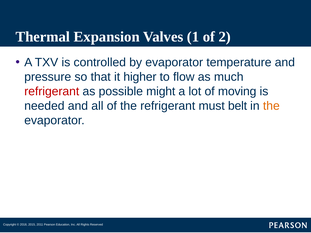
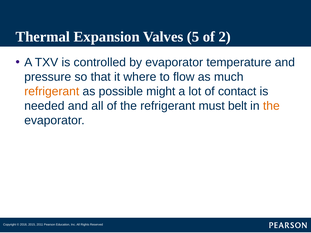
1: 1 -> 5
higher: higher -> where
refrigerant at (52, 92) colour: red -> orange
moving: moving -> contact
